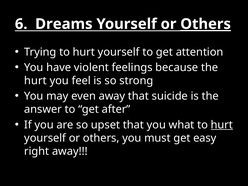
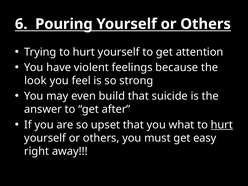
Dreams: Dreams -> Pouring
Others at (206, 24) underline: present -> none
hurt at (35, 81): hurt -> look
even away: away -> build
